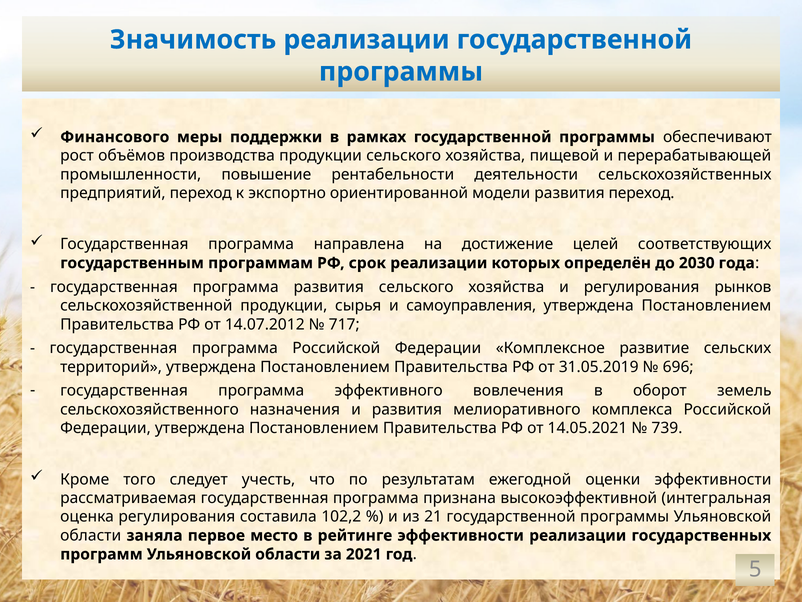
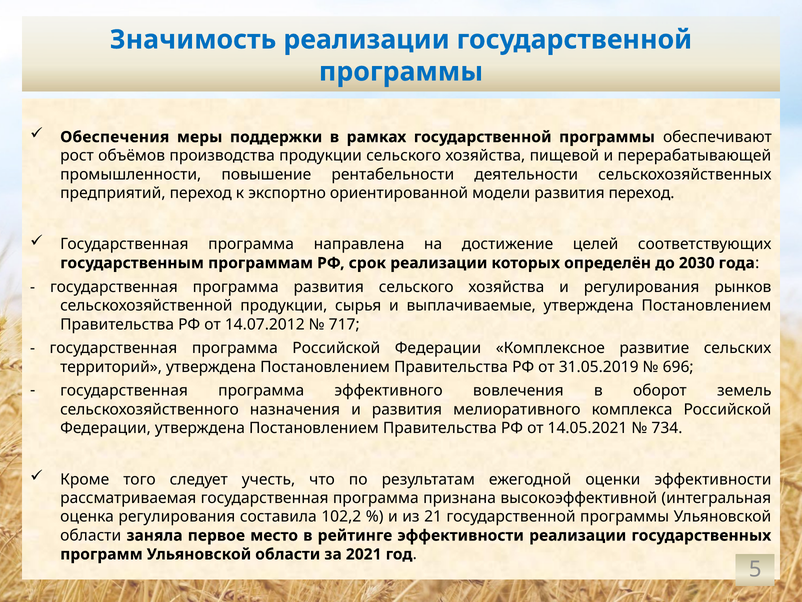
Финансового: Финансового -> Обеспечения
самоуправления: самоуправления -> выплачиваемые
739: 739 -> 734
